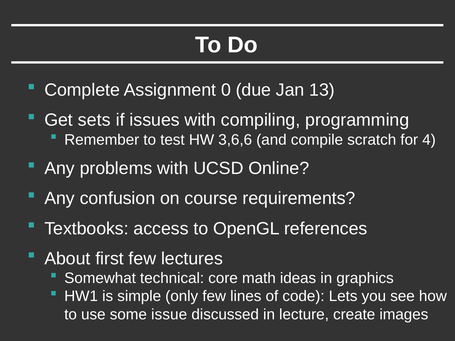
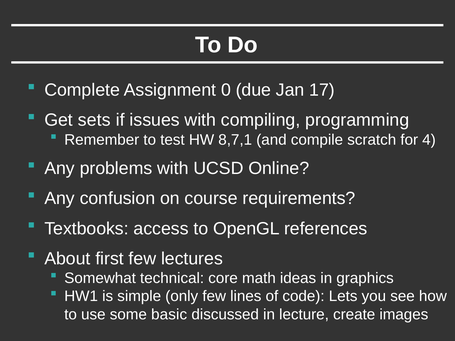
13: 13 -> 17
3,6,6: 3,6,6 -> 8,7,1
issue: issue -> basic
